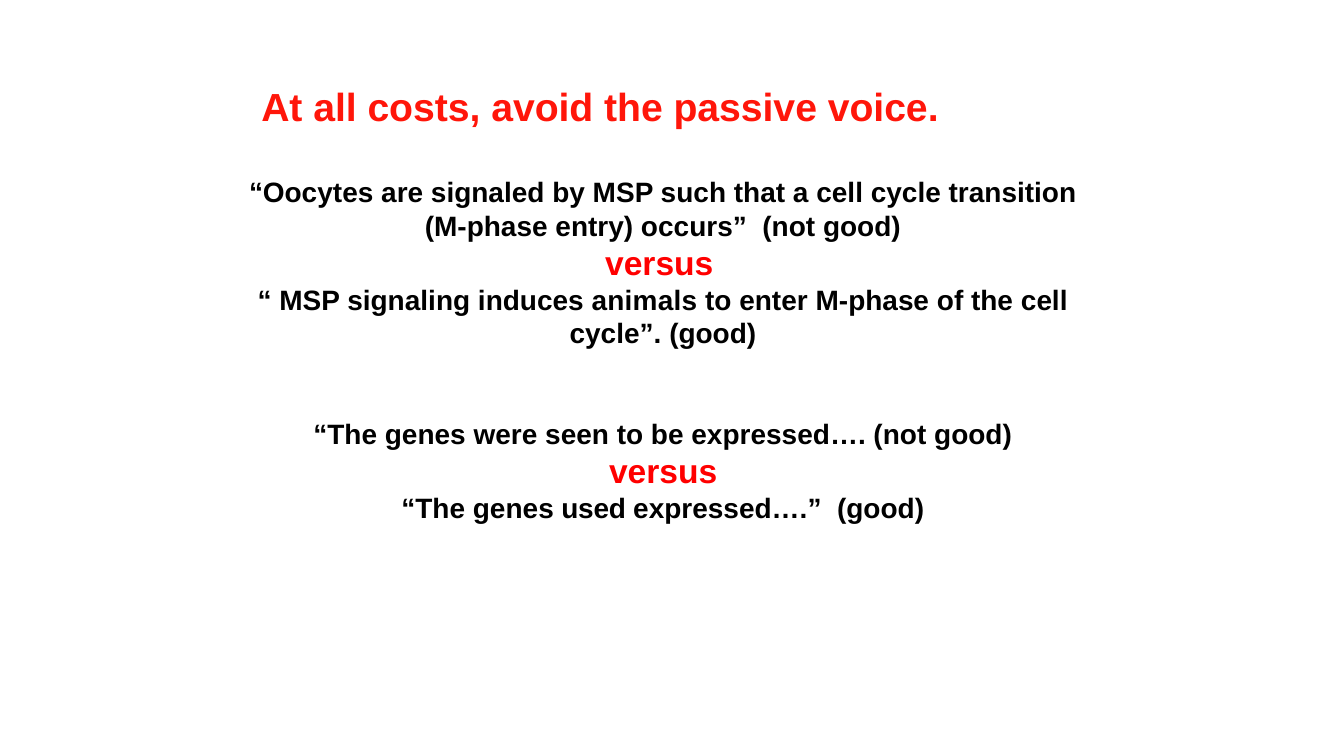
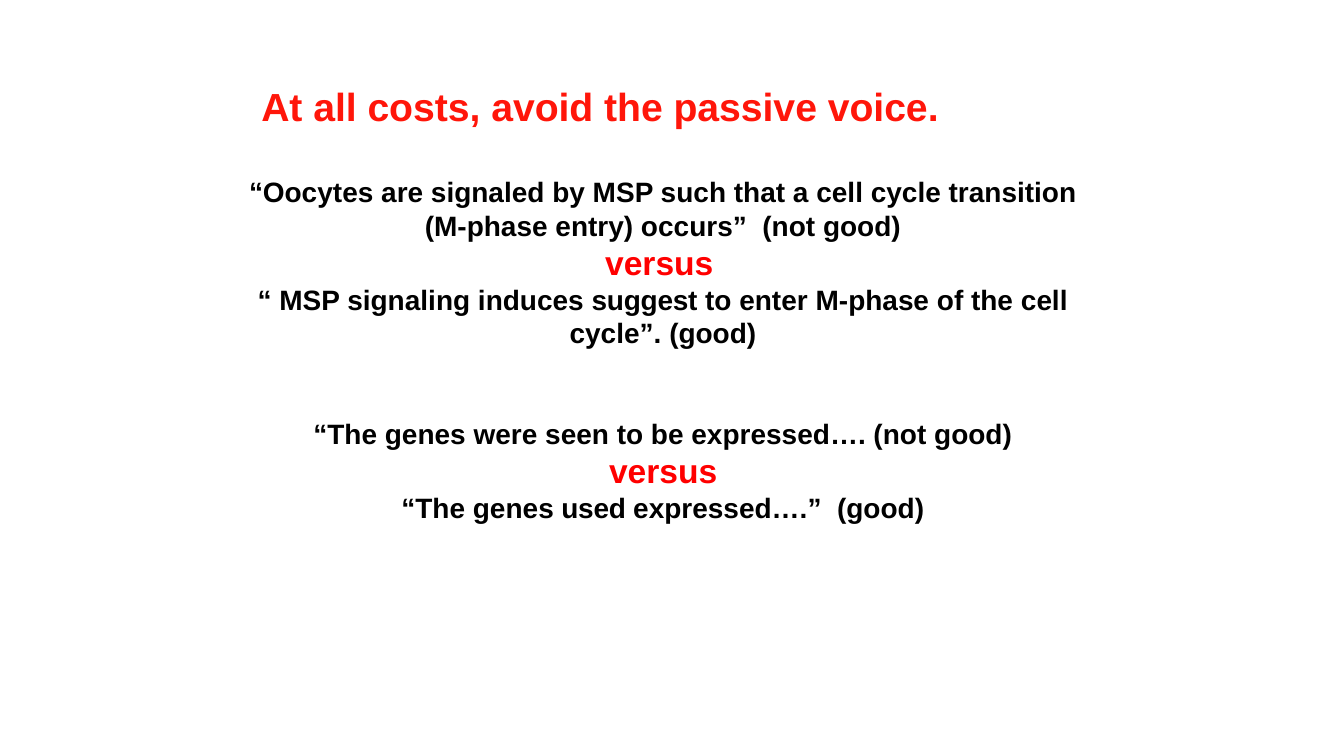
animals: animals -> suggest
